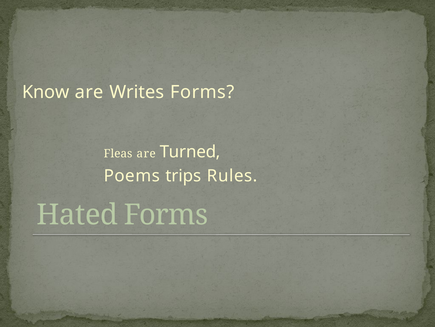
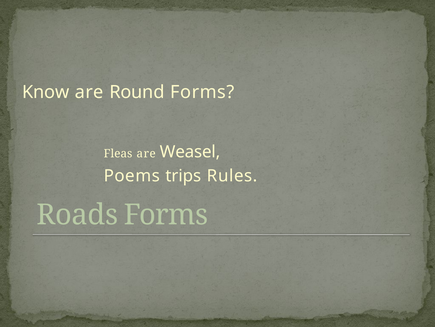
Writes: Writes -> Round
Turned: Turned -> Weasel
Hated: Hated -> Roads
